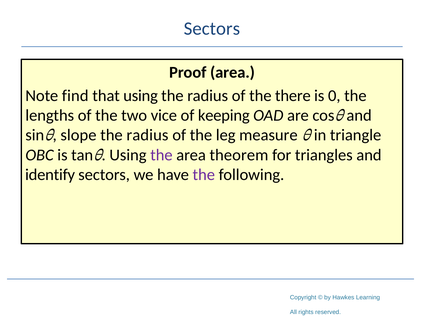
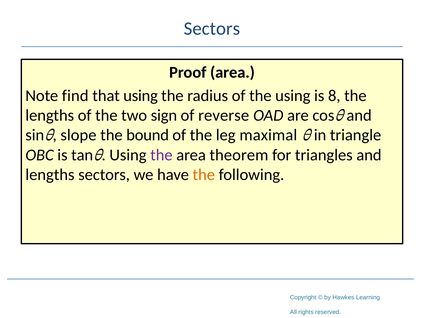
the there: there -> using
0: 0 -> 8
vice: vice -> sign
keeping: keeping -> reverse
radius at (147, 135): radius -> bound
measure: measure -> maximal
identify at (50, 175): identify -> lengths
the at (204, 175) colour: purple -> orange
